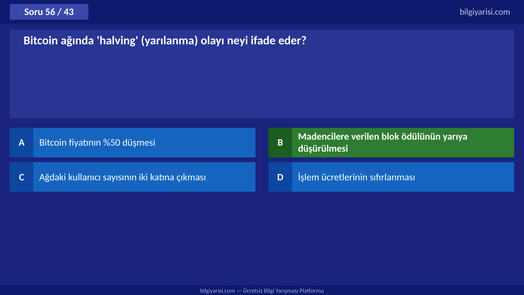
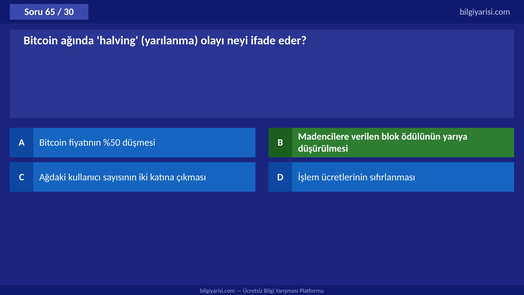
56: 56 -> 65
43: 43 -> 30
